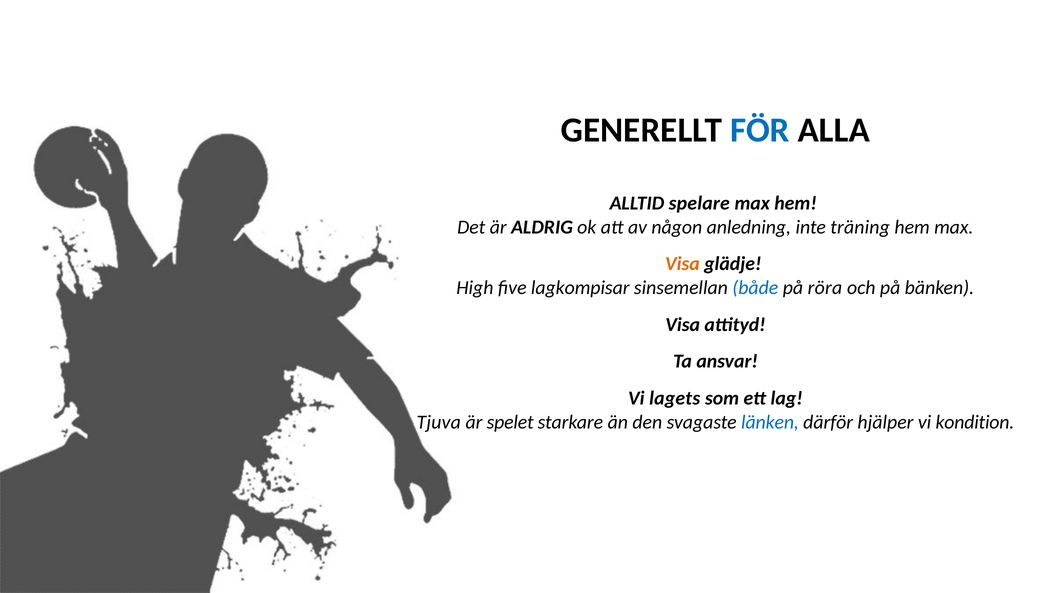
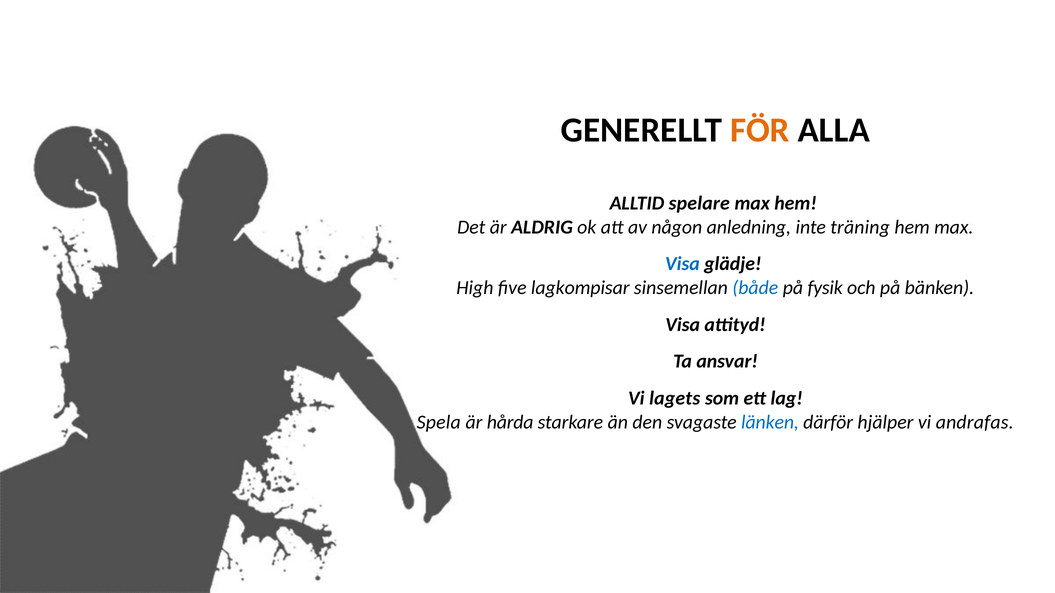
FÖR colour: blue -> orange
Visa at (682, 264) colour: orange -> blue
röra: röra -> fysik
Tjuva: Tjuva -> Spela
spelet: spelet -> hårda
kondition: kondition -> andrafas
